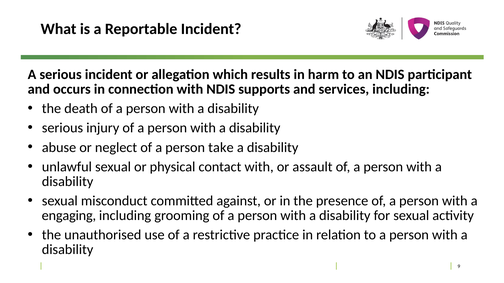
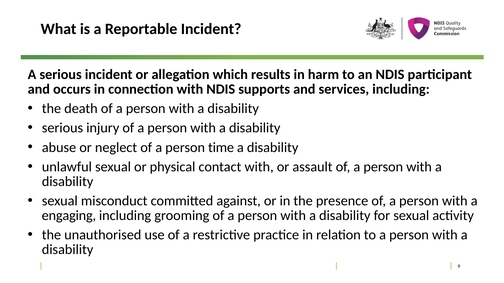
take: take -> time
